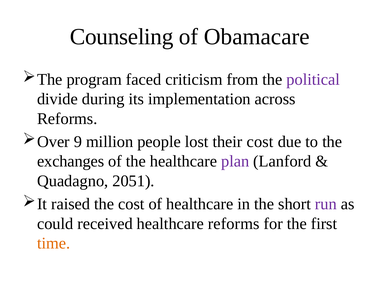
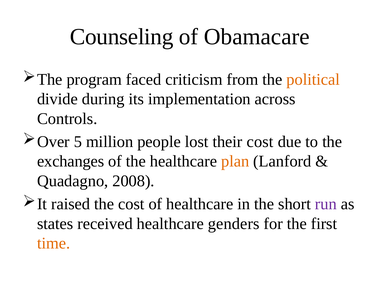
political colour: purple -> orange
Reforms at (67, 119): Reforms -> Controls
9: 9 -> 5
plan colour: purple -> orange
2051: 2051 -> 2008
could: could -> states
healthcare reforms: reforms -> genders
